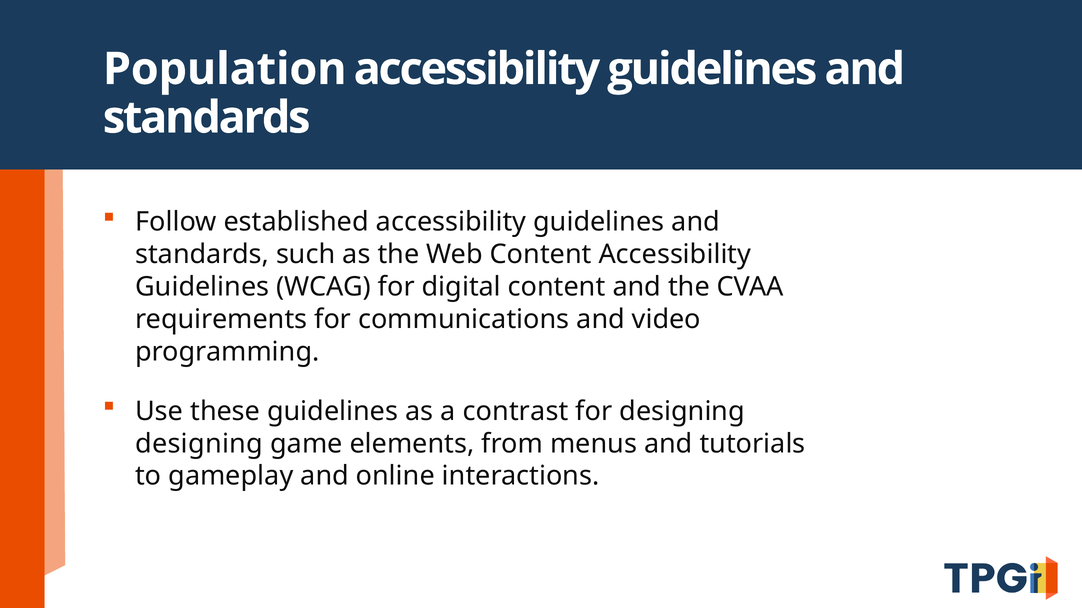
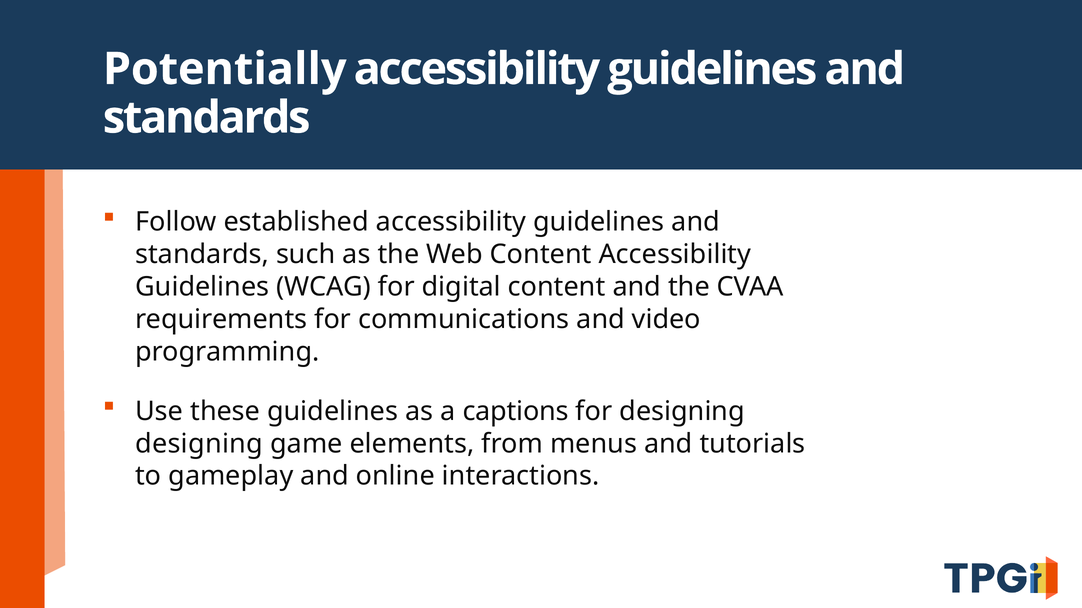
Population: Population -> Potentially
contrast: contrast -> captions
